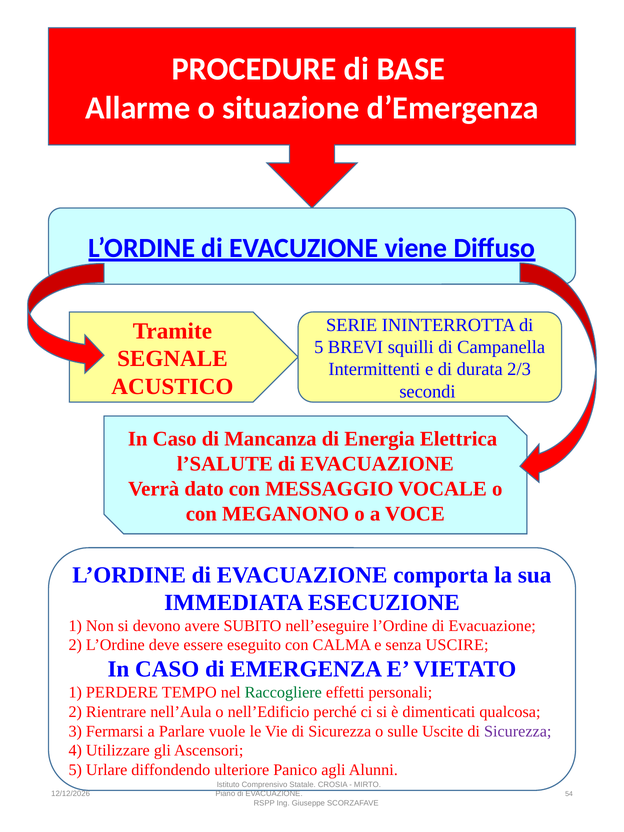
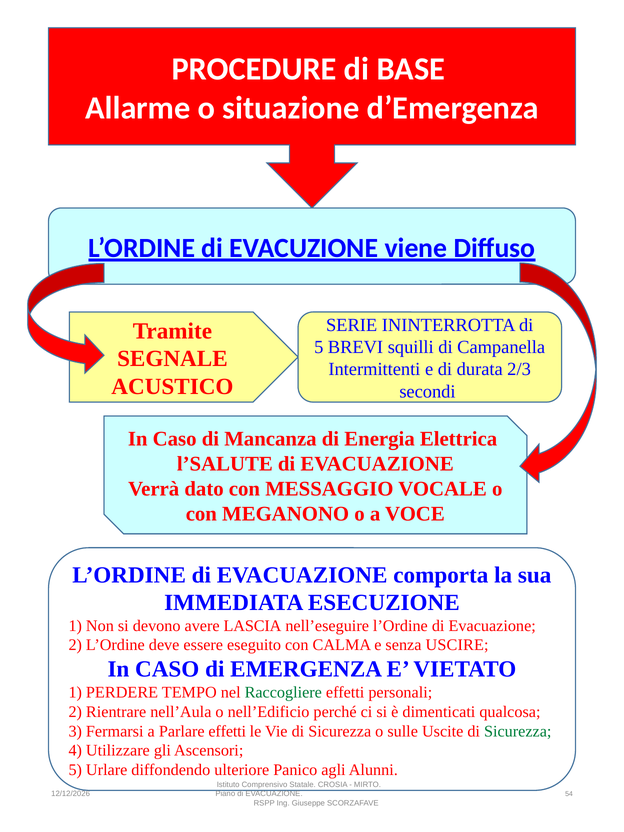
SUBITO: SUBITO -> LASCIA
Parlare vuole: vuole -> effetti
Sicurezza at (518, 731) colour: purple -> green
